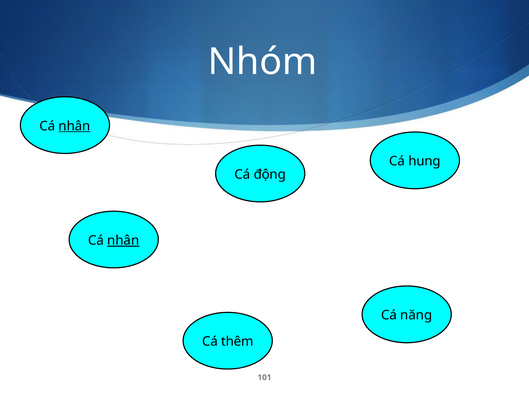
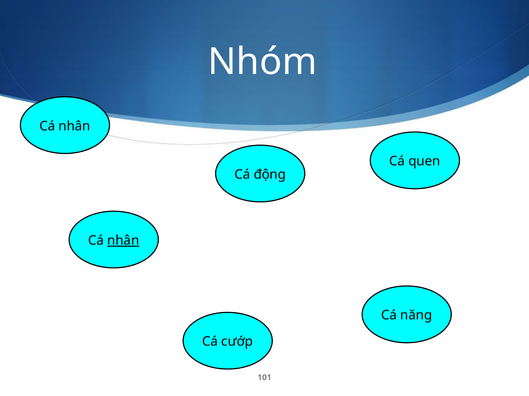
nhân at (74, 126) underline: present -> none
hung: hung -> quen
thêm: thêm -> cướp
